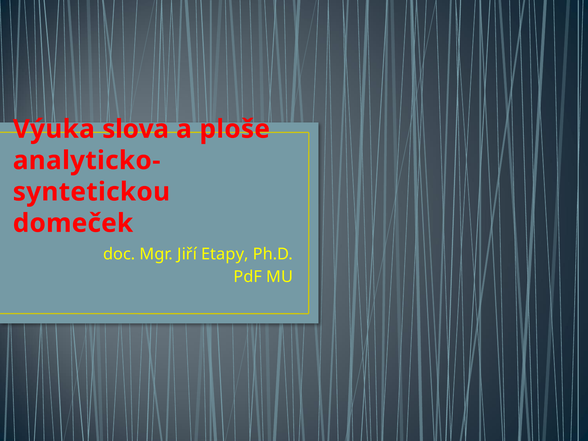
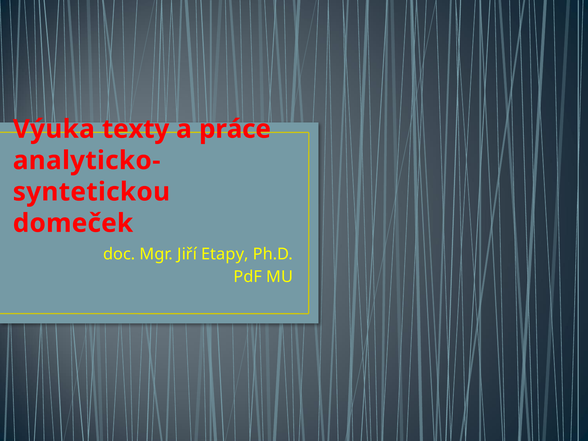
slova: slova -> texty
ploše: ploše -> práce
